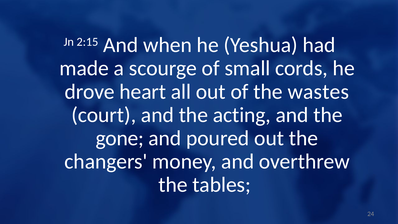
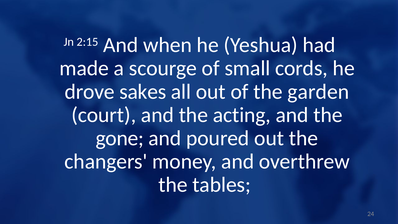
heart: heart -> sakes
wastes: wastes -> garden
